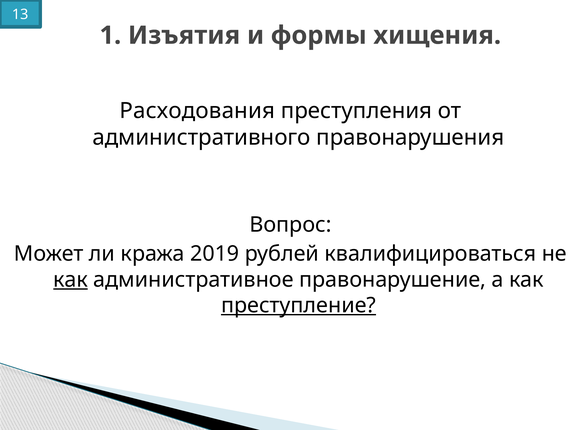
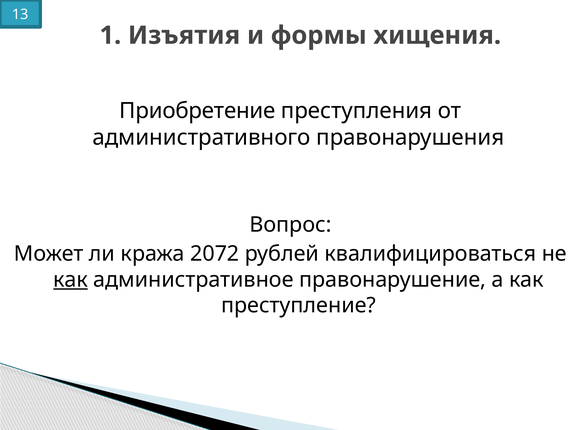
Расходования: Расходования -> Приобретение
2019: 2019 -> 2072
преступление underline: present -> none
